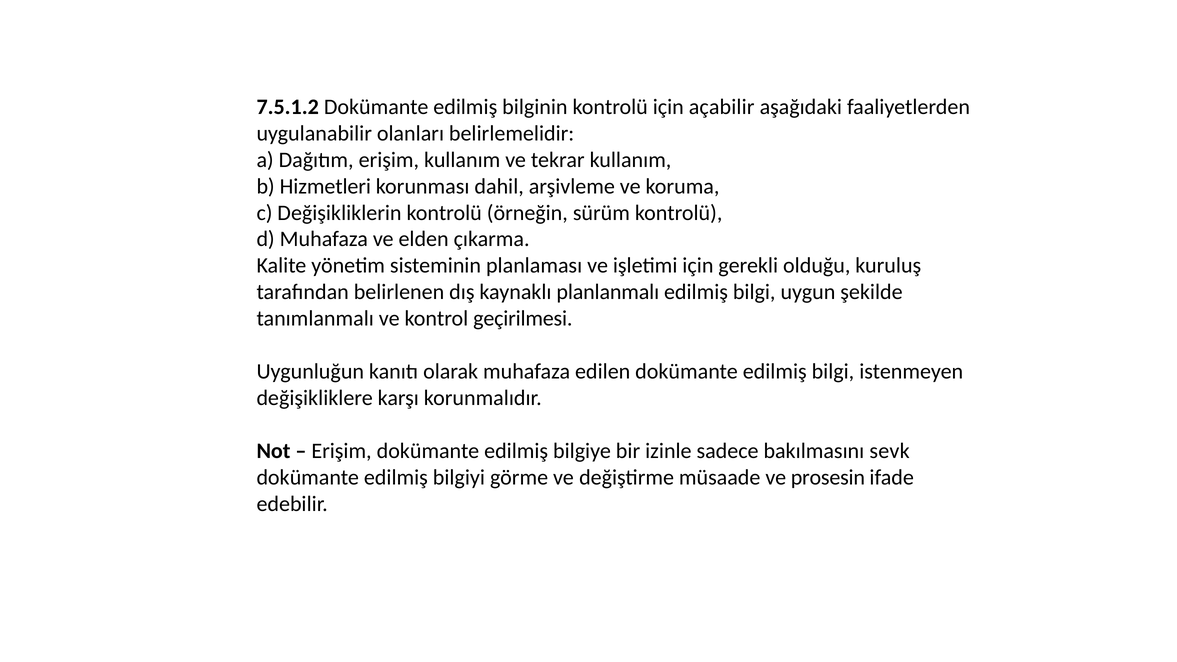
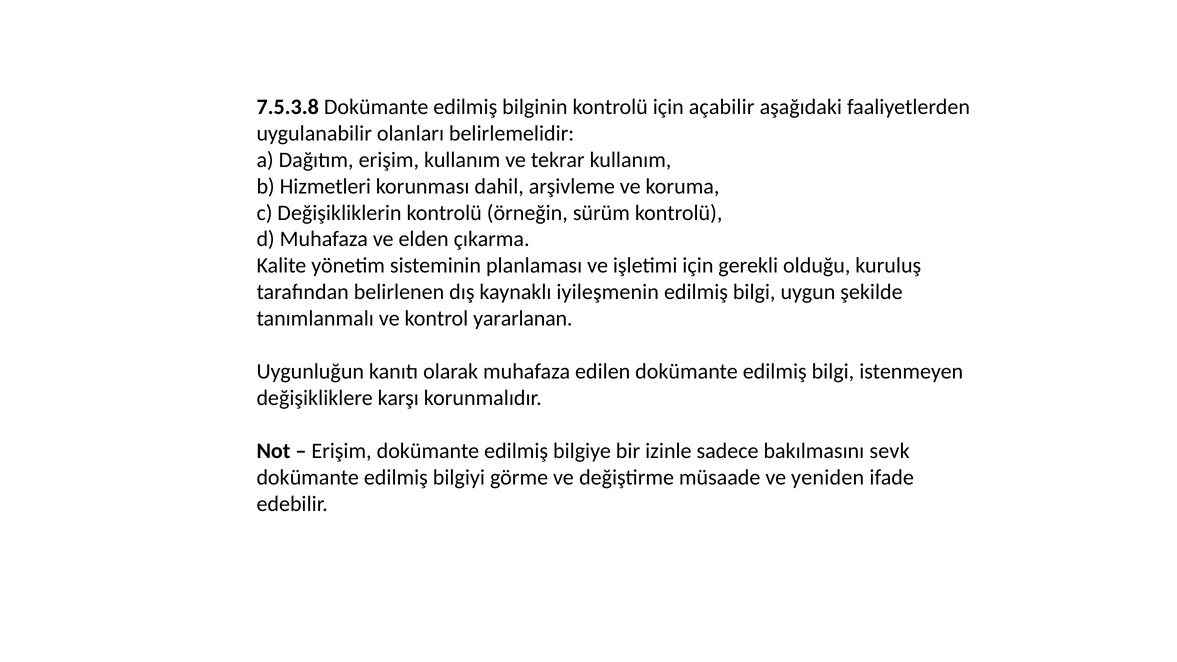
7.5.1.2: 7.5.1.2 -> 7.5.3.8
planlanmalı: planlanmalı -> iyileşmenin
geçirilmesi: geçirilmesi -> yararlanan
prosesin: prosesin -> yeniden
